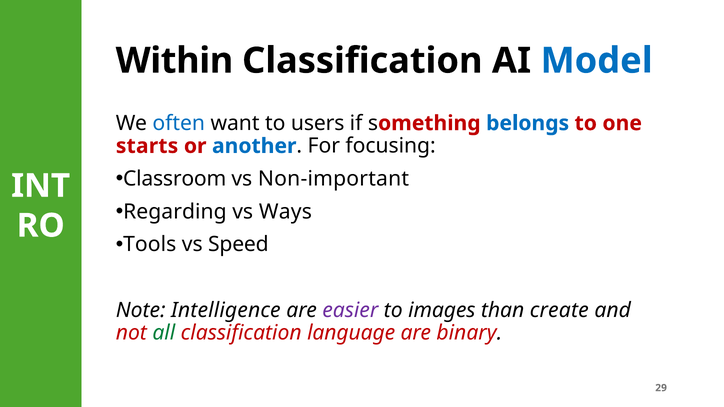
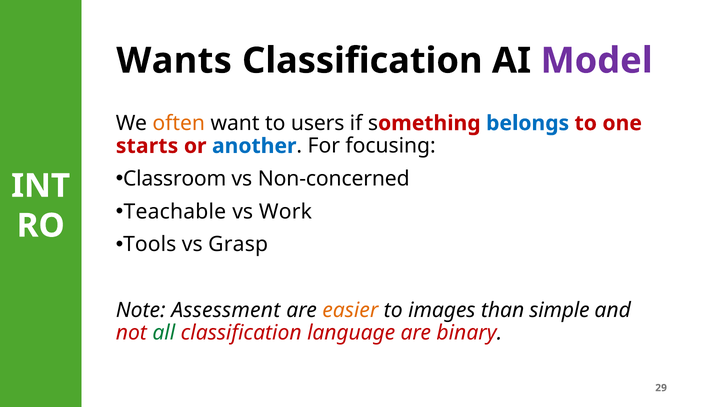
Within: Within -> Wants
Model colour: blue -> purple
often colour: blue -> orange
Non-important: Non-important -> Non-concerned
Regarding: Regarding -> Teachable
Ways: Ways -> Work
Speed: Speed -> Grasp
Intelligence: Intelligence -> Assessment
easier colour: purple -> orange
create: create -> simple
